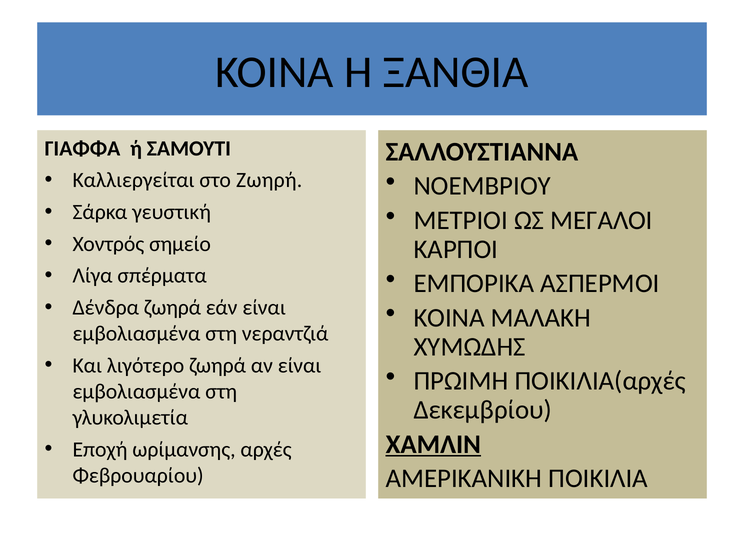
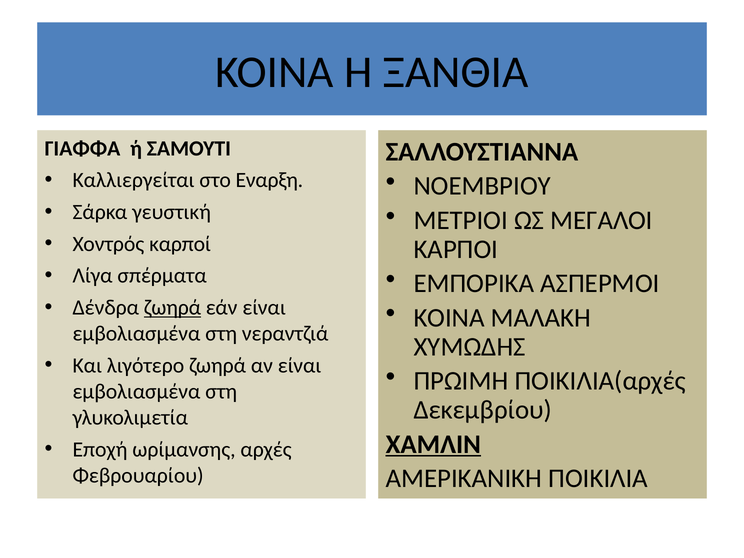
Ζωηρή: Ζωηρή -> Εναρξη
σημείο: σημείο -> καρποί
ζωηρά at (172, 308) underline: none -> present
